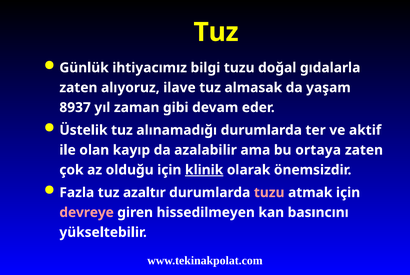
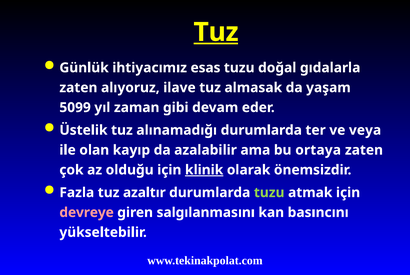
Tuz at (216, 32) underline: none -> present
bilgi: bilgi -> esas
8937: 8937 -> 5099
aktif: aktif -> veya
tuzu at (269, 192) colour: pink -> light green
hissedilmeyen: hissedilmeyen -> salgılanmasını
